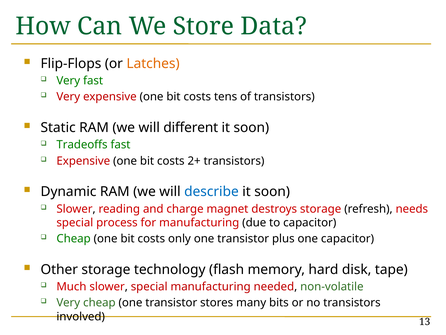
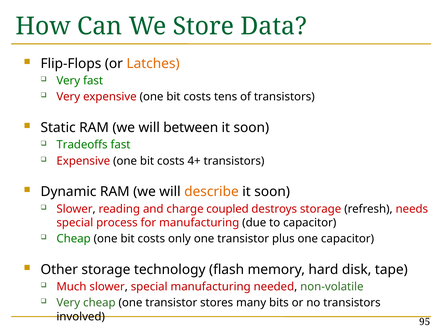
different: different -> between
2+: 2+ -> 4+
describe colour: blue -> orange
magnet: magnet -> coupled
13: 13 -> 95
